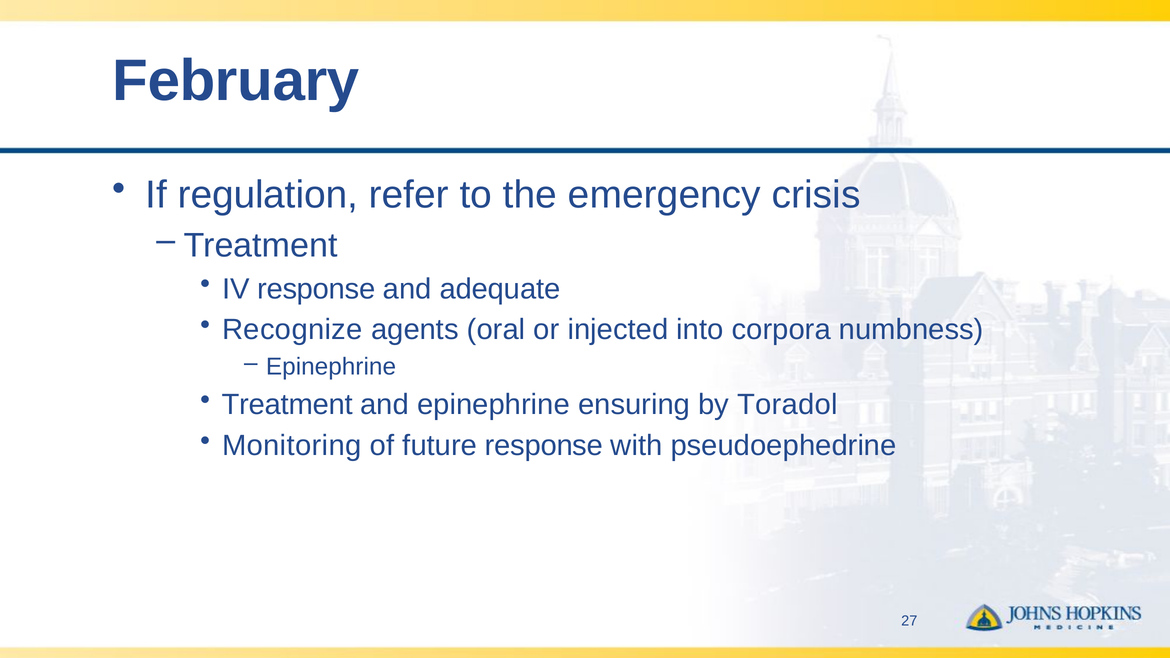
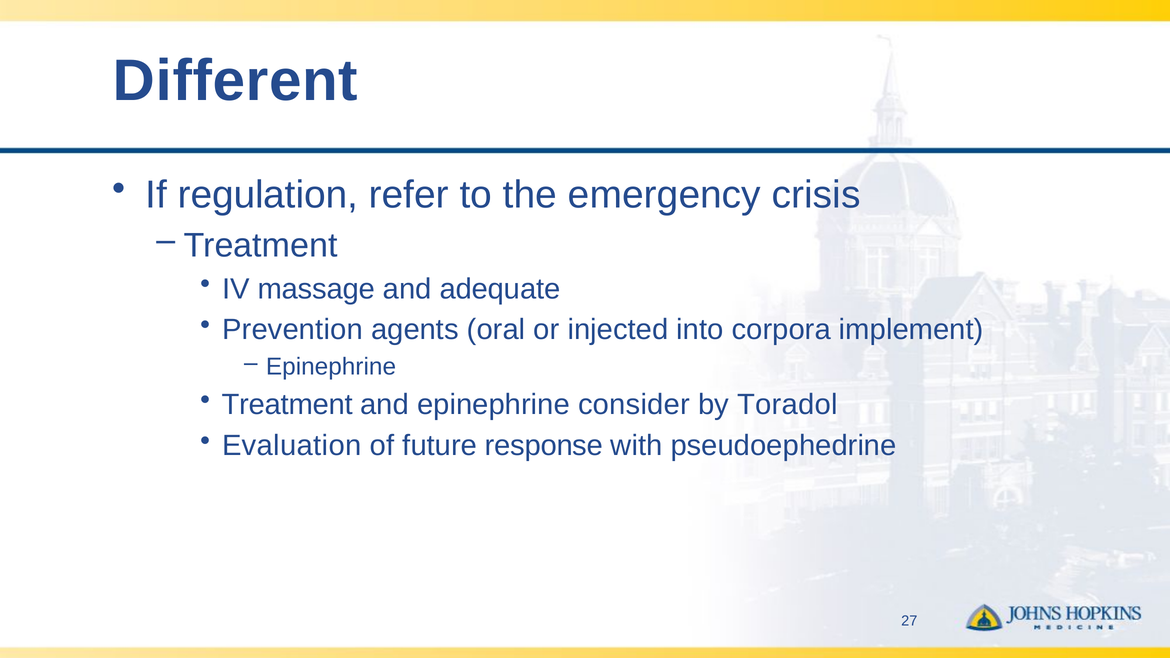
February: February -> Different
IV response: response -> massage
Recognize: Recognize -> Prevention
numbness: numbness -> implement
ensuring: ensuring -> consider
Monitoring: Monitoring -> Evaluation
